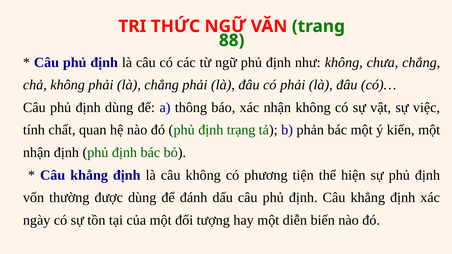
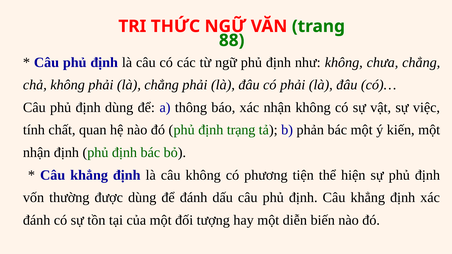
ngày at (37, 220): ngày -> đánh
